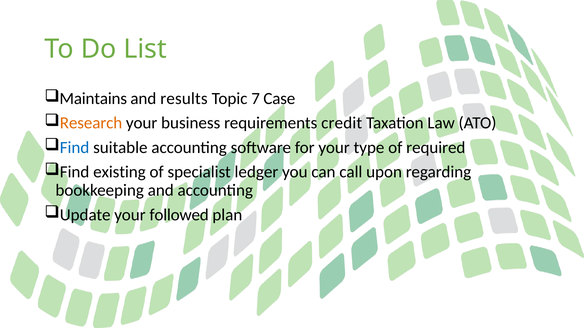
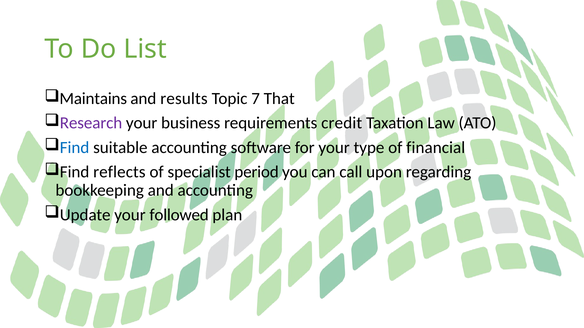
Case: Case -> That
Research colour: orange -> purple
required: required -> financial
existing: existing -> reflects
ledger: ledger -> period
